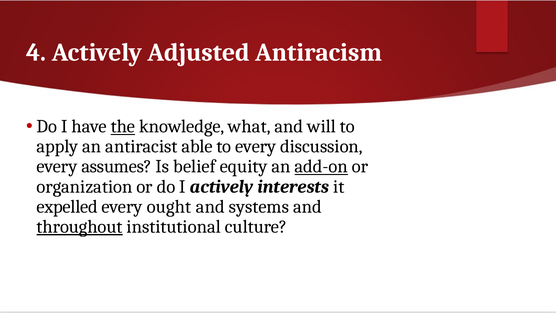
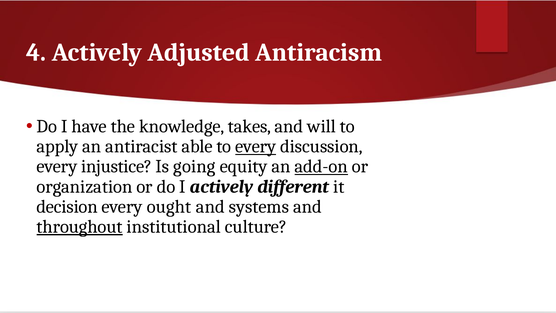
the underline: present -> none
what: what -> takes
every at (256, 146) underline: none -> present
assumes: assumes -> injustice
belief: belief -> going
interests: interests -> different
expelled: expelled -> decision
